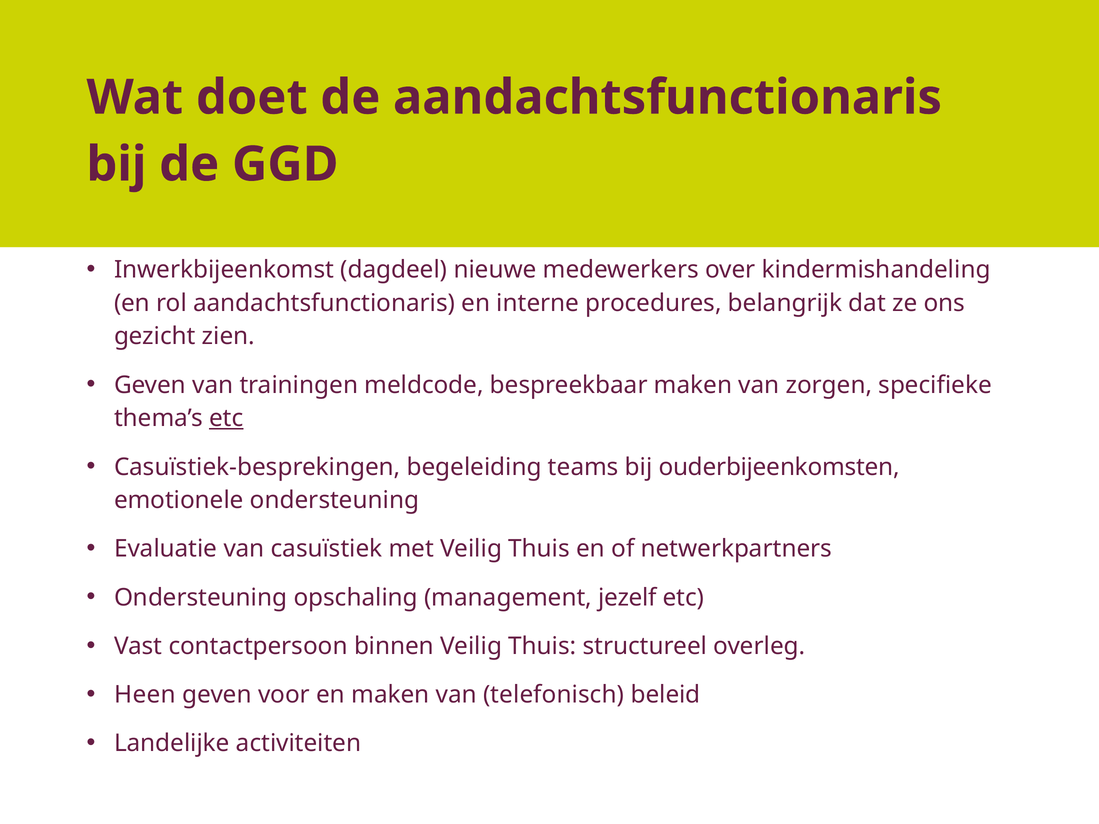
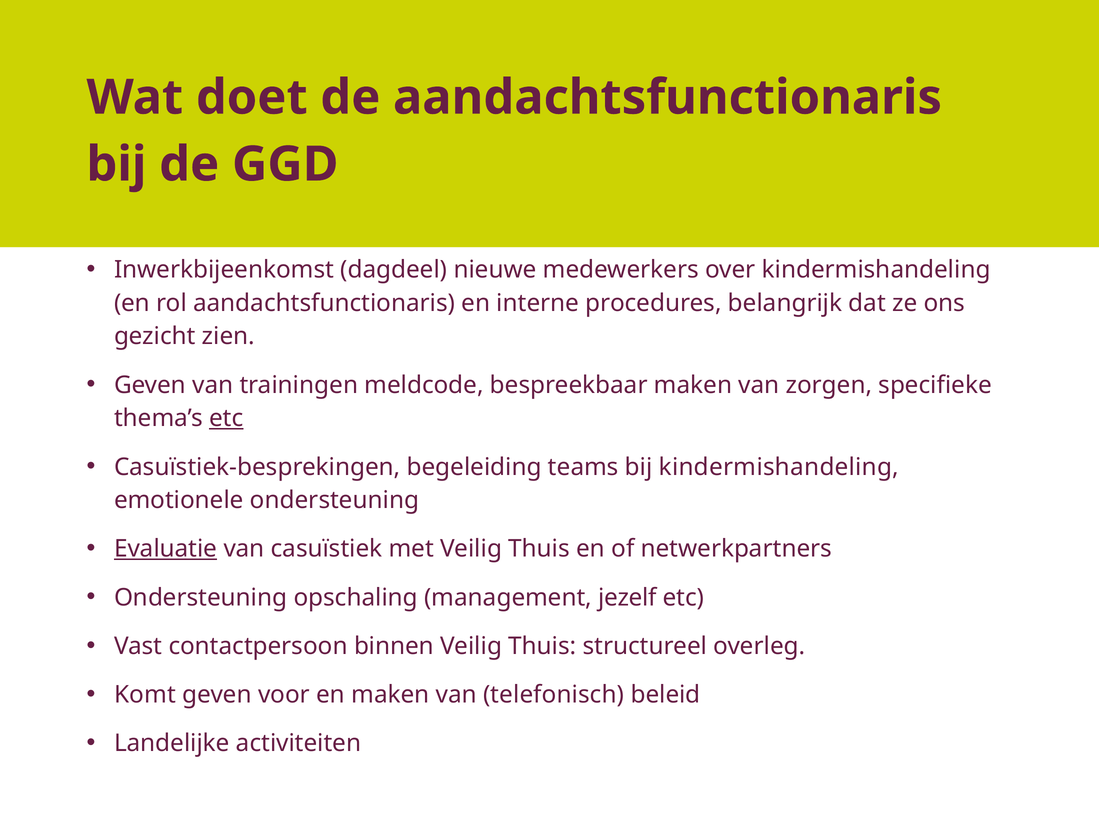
bij ouderbijeenkomsten: ouderbijeenkomsten -> kindermishandeling
Evaluatie underline: none -> present
Heen: Heen -> Komt
